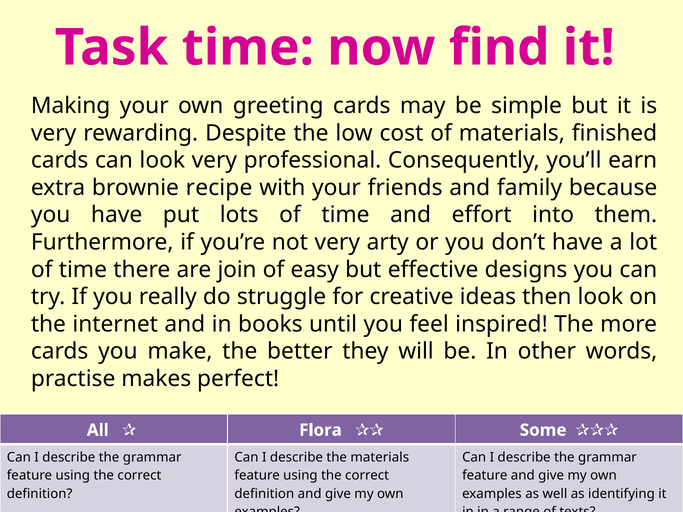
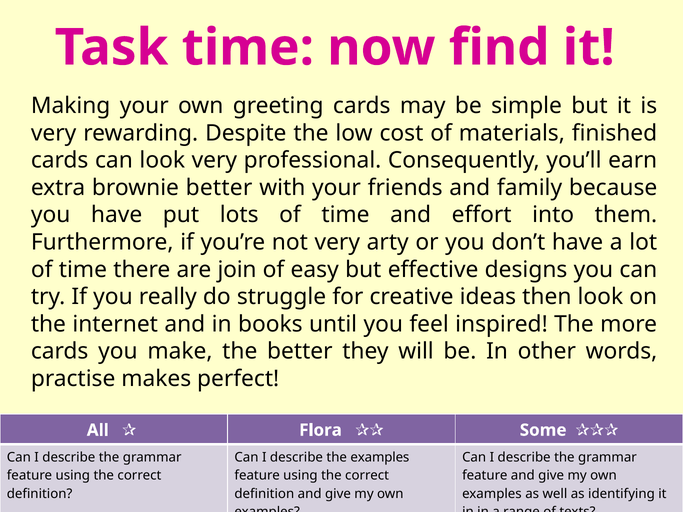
brownie recipe: recipe -> better
the materials: materials -> examples
